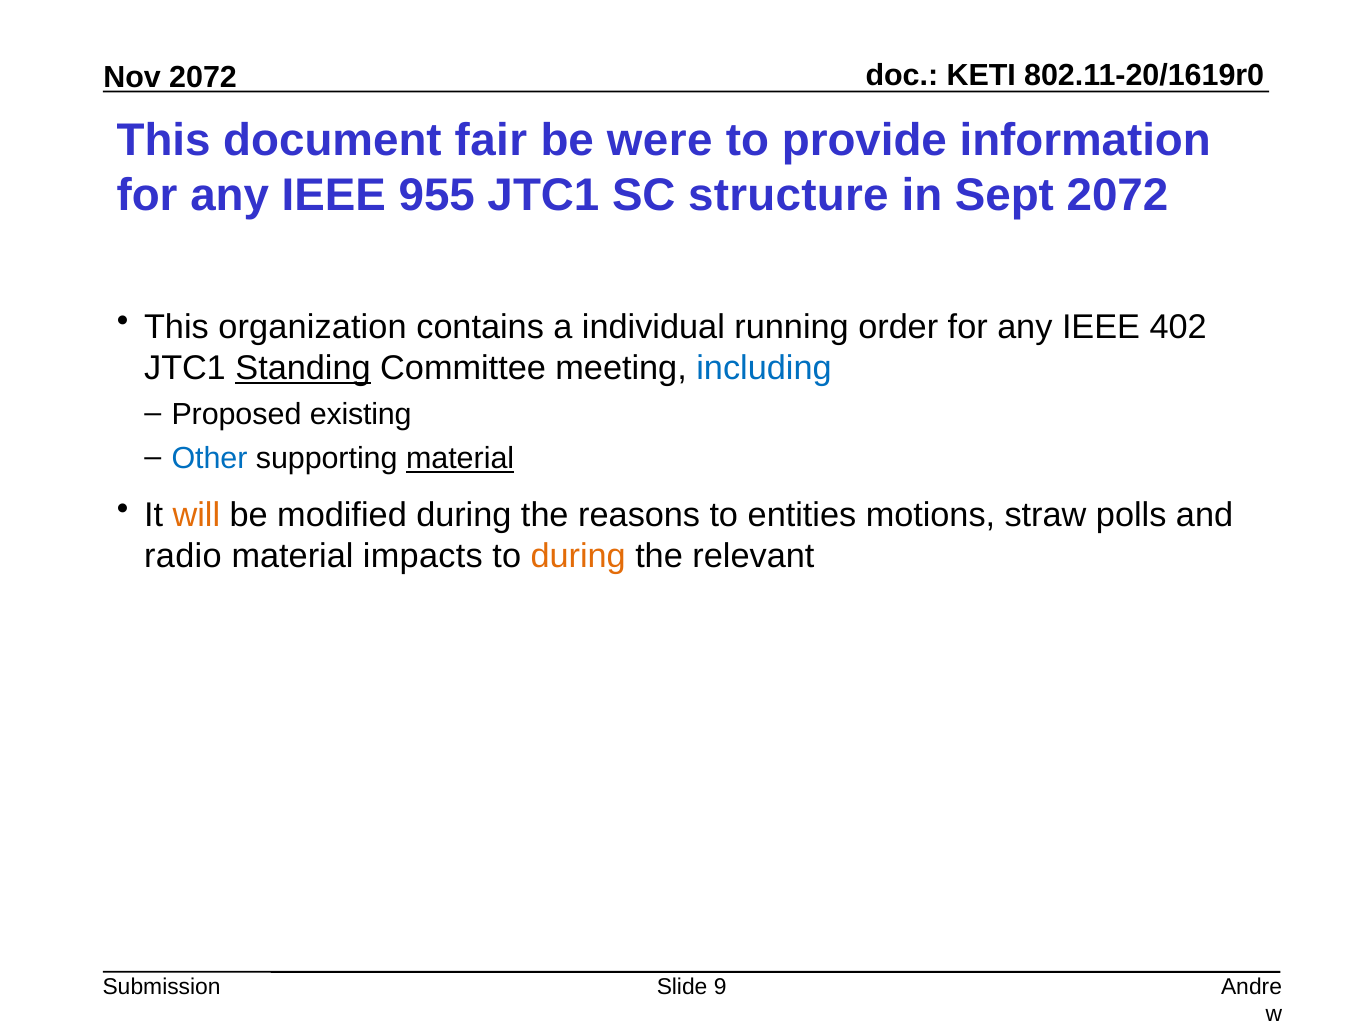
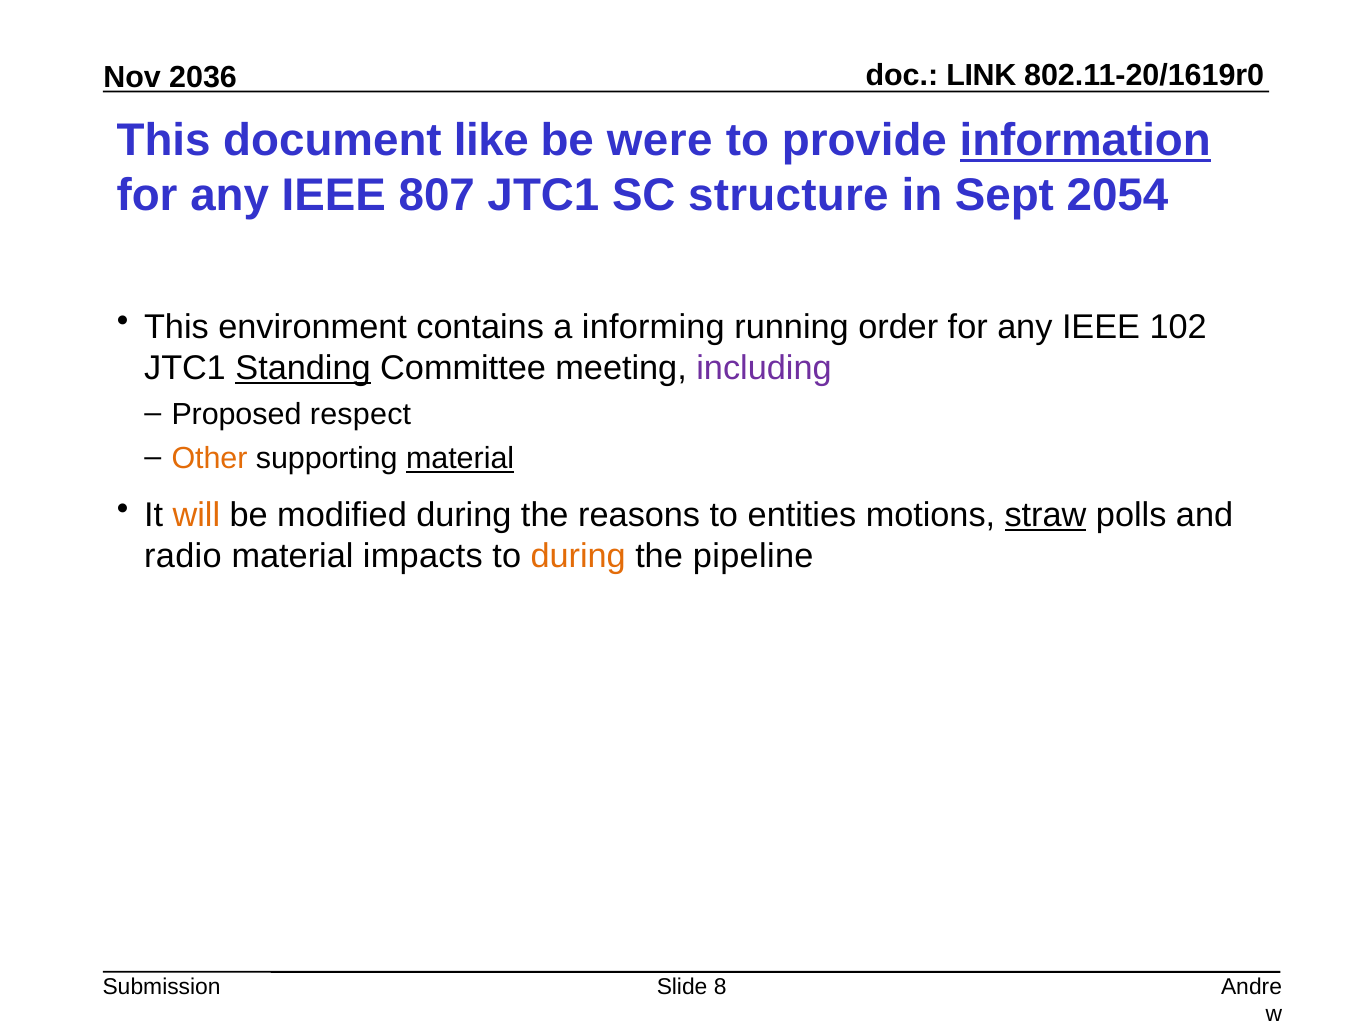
KETI: KETI -> LINK
2072 at (203, 78): 2072 -> 2036
fair: fair -> like
information underline: none -> present
955: 955 -> 807
Sept 2072: 2072 -> 2054
organization: organization -> environment
individual: individual -> informing
402: 402 -> 102
including colour: blue -> purple
existing: existing -> respect
Other colour: blue -> orange
straw underline: none -> present
relevant: relevant -> pipeline
9: 9 -> 8
